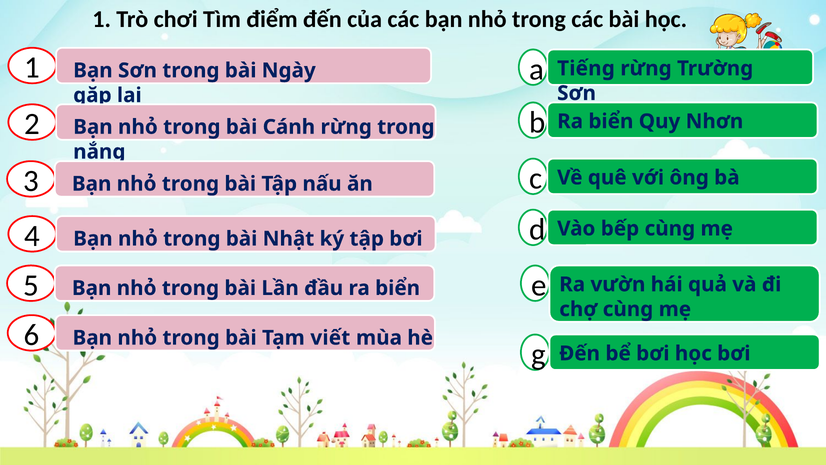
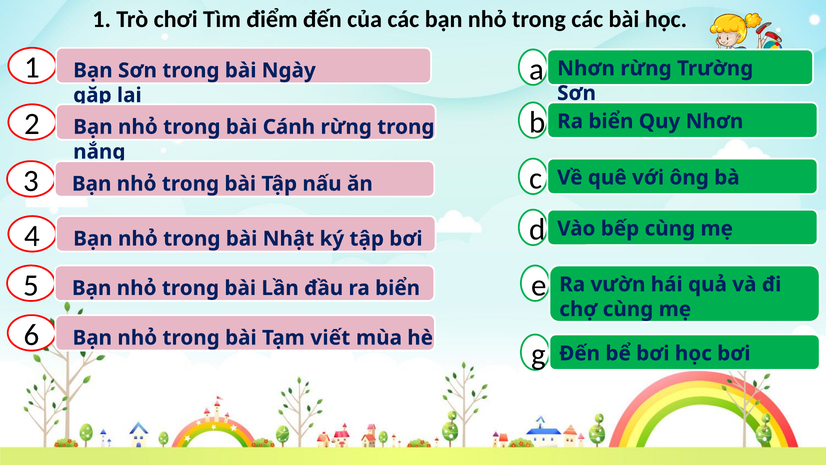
a Tiếng: Tiếng -> Nhơn
